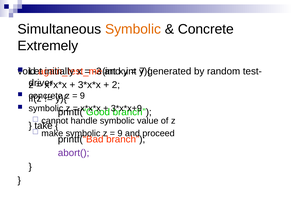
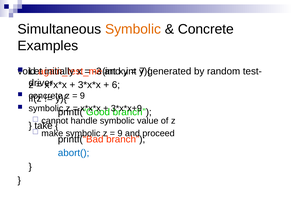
Extremely: Extremely -> Examples
2: 2 -> 6
abort( colour: purple -> blue
